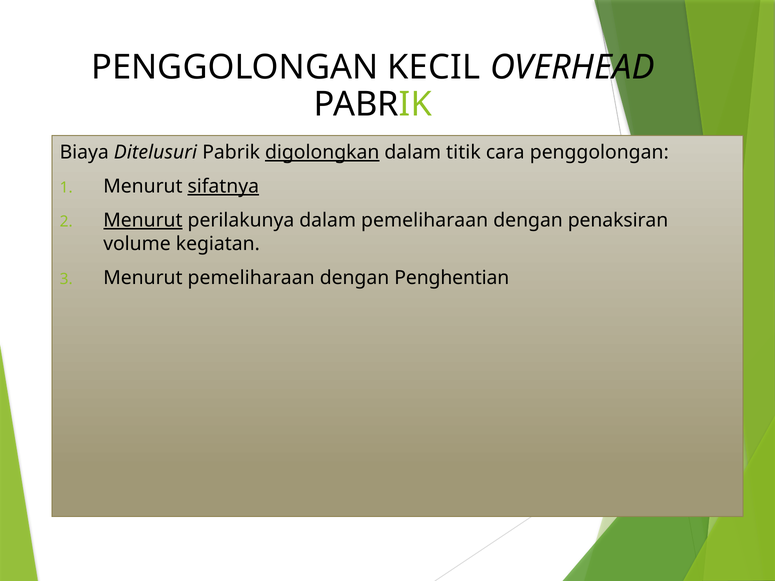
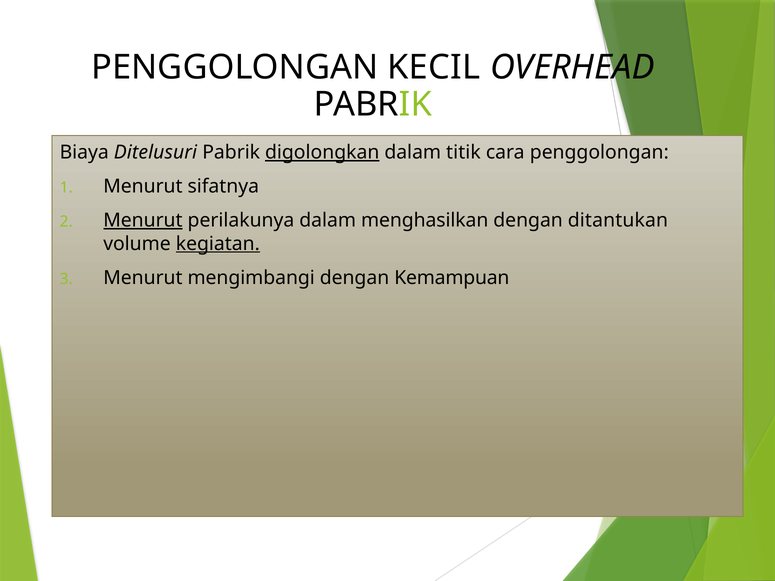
sifatnya underline: present -> none
dalam pemeliharaan: pemeliharaan -> menghasilkan
penaksiran: penaksiran -> ditantukan
kegiatan underline: none -> present
Menurut pemeliharaan: pemeliharaan -> mengimbangi
Penghentian: Penghentian -> Kemampuan
